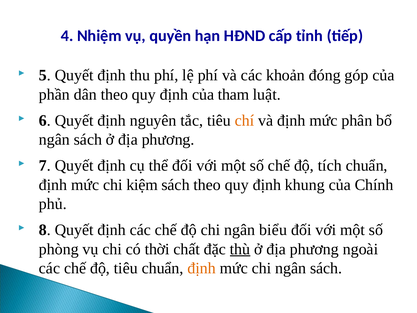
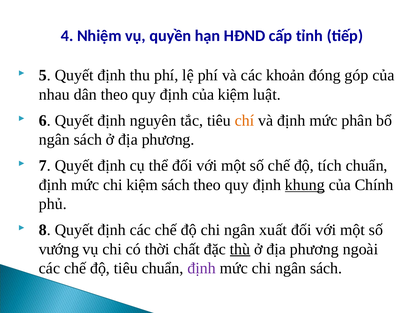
phần: phần -> nhau
của tham: tham -> kiệm
khung underline: none -> present
biểu: biểu -> xuất
phòng: phòng -> vướng
định at (202, 268) colour: orange -> purple
